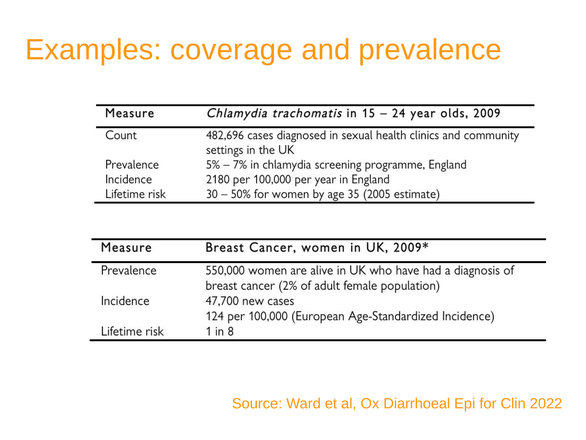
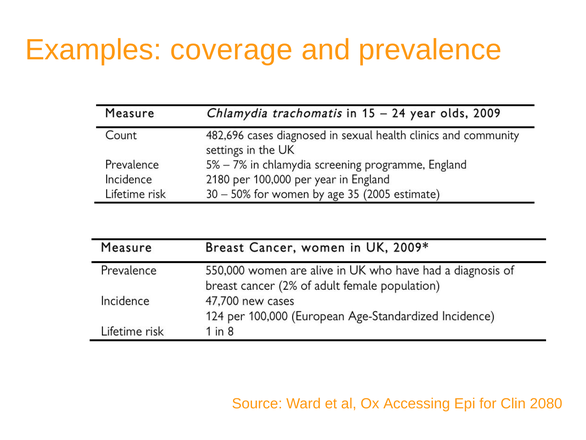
Diarrhoeal: Diarrhoeal -> Accessing
2022: 2022 -> 2080
